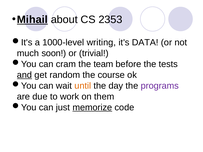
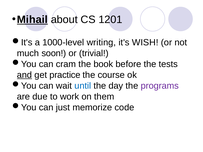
2353: 2353 -> 1201
DATA: DATA -> WISH
team: team -> book
random: random -> practice
until colour: orange -> blue
memorize underline: present -> none
